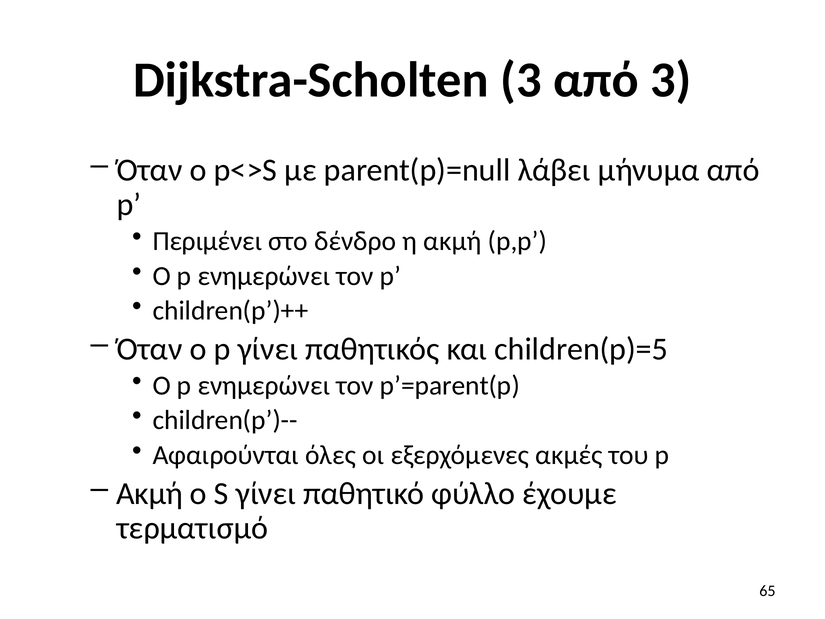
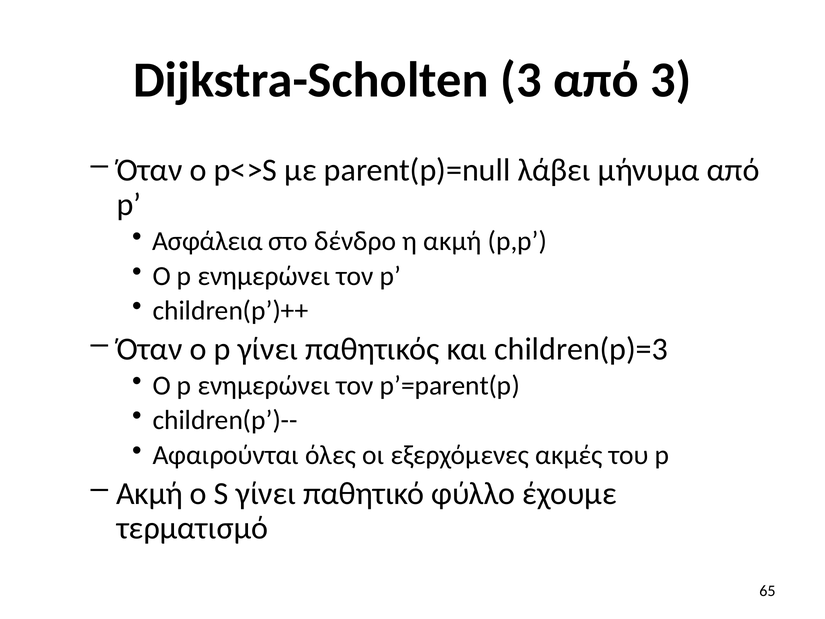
Περιμένει: Περιμένει -> Ασφάλεια
children(p)=5: children(p)=5 -> children(p)=3
